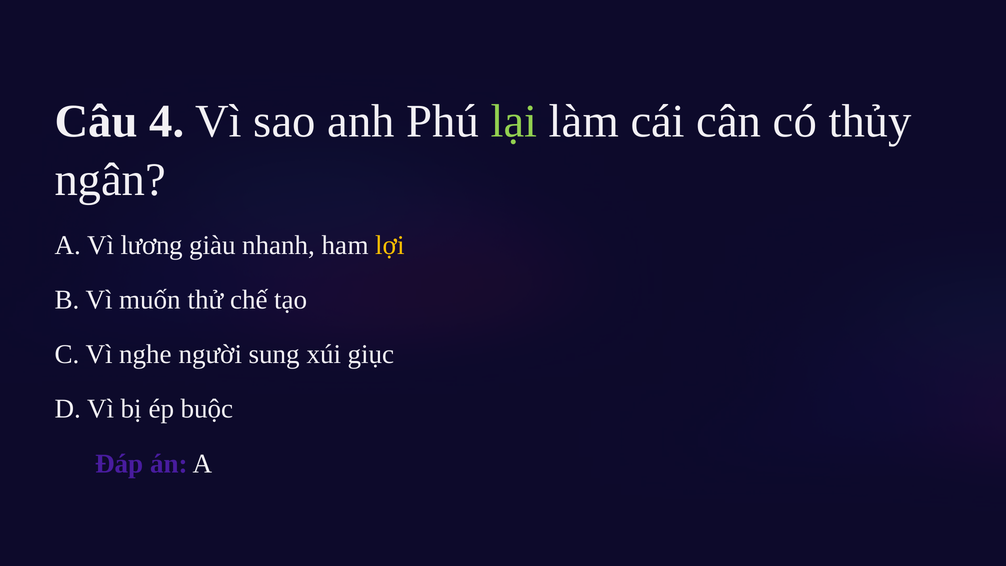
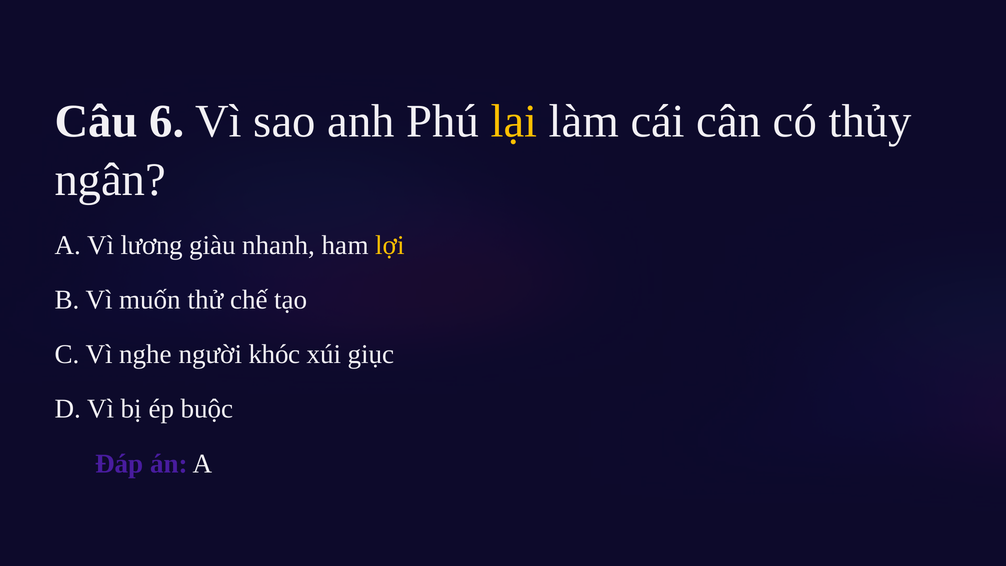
4: 4 -> 6
lại colour: light green -> yellow
sung: sung -> khóc
